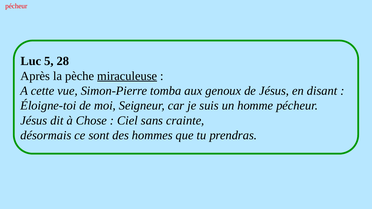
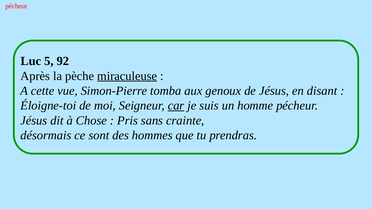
28: 28 -> 92
car underline: none -> present
Ciel: Ciel -> Pris
